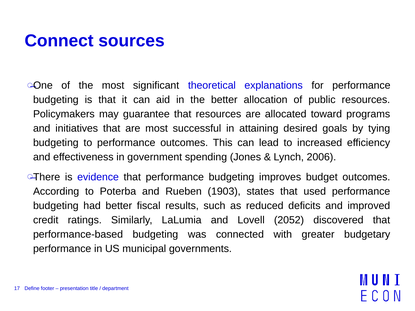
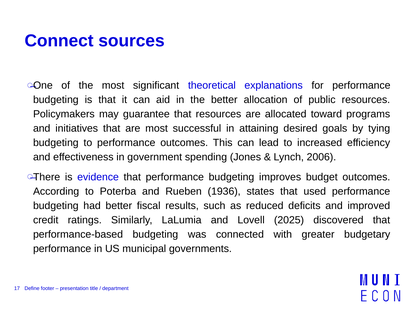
1903: 1903 -> 1936
2052: 2052 -> 2025
